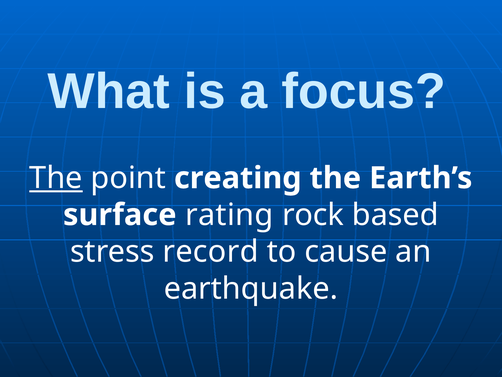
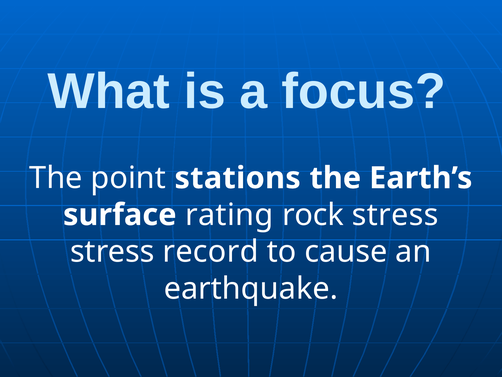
The at (56, 178) underline: present -> none
creating: creating -> stations
rock based: based -> stress
